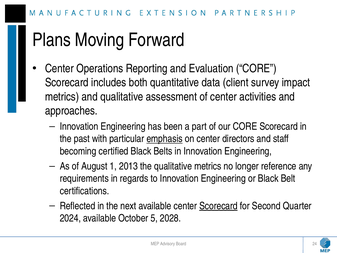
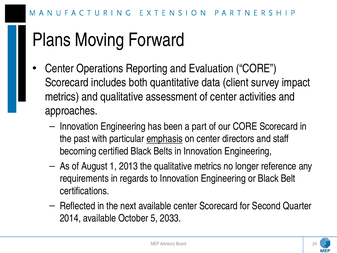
Scorecard at (218, 206) underline: present -> none
2024: 2024 -> 2014
2028: 2028 -> 2033
